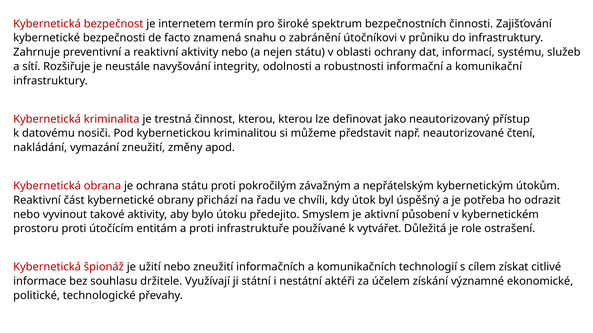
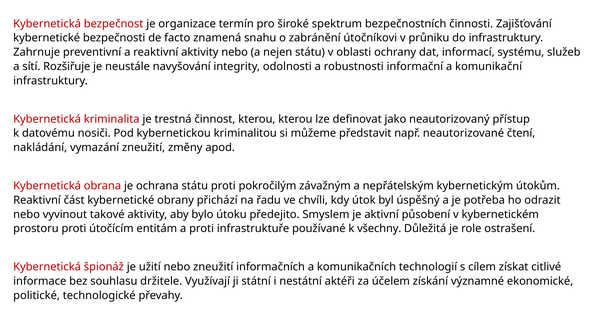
internetem: internetem -> organizace
vytvářet: vytvářet -> všechny
